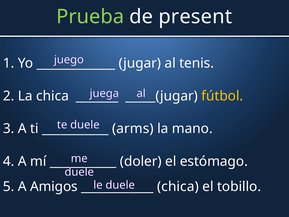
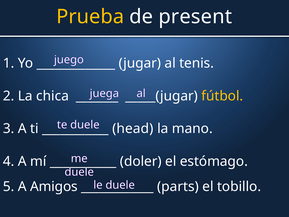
Prueba colour: light green -> yellow
arms: arms -> head
chica at (178, 186): chica -> parts
